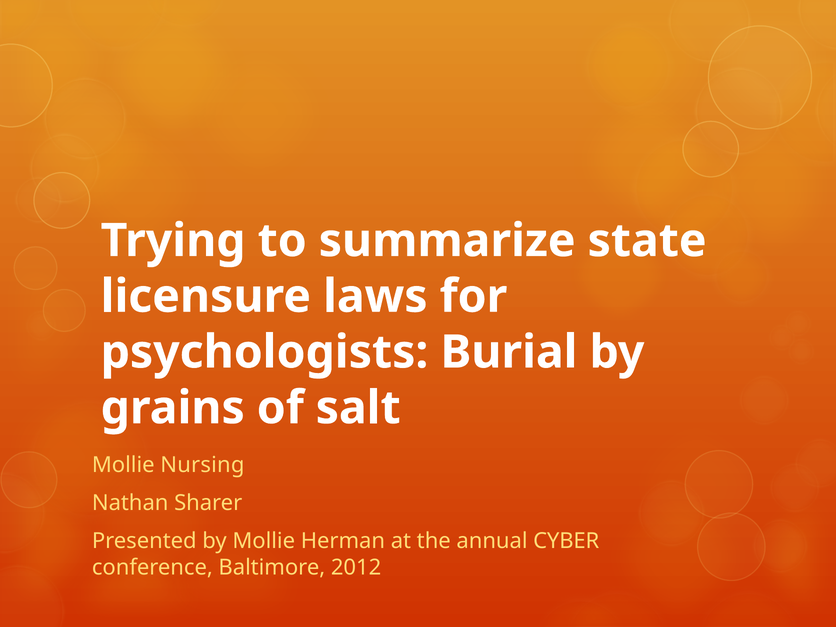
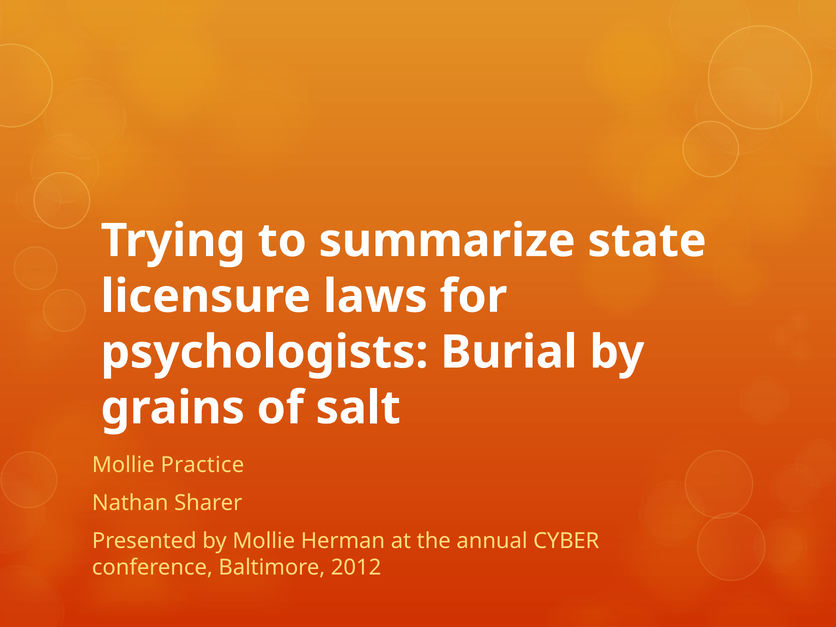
Nursing: Nursing -> Practice
